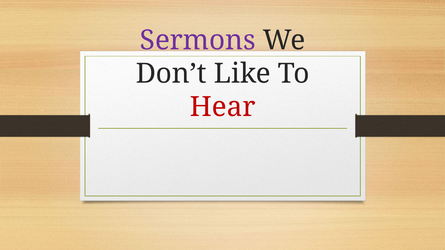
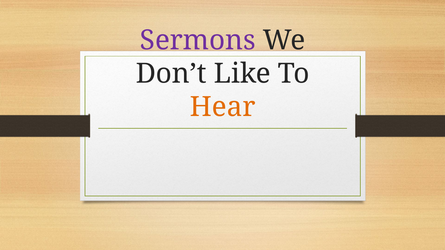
Hear colour: red -> orange
